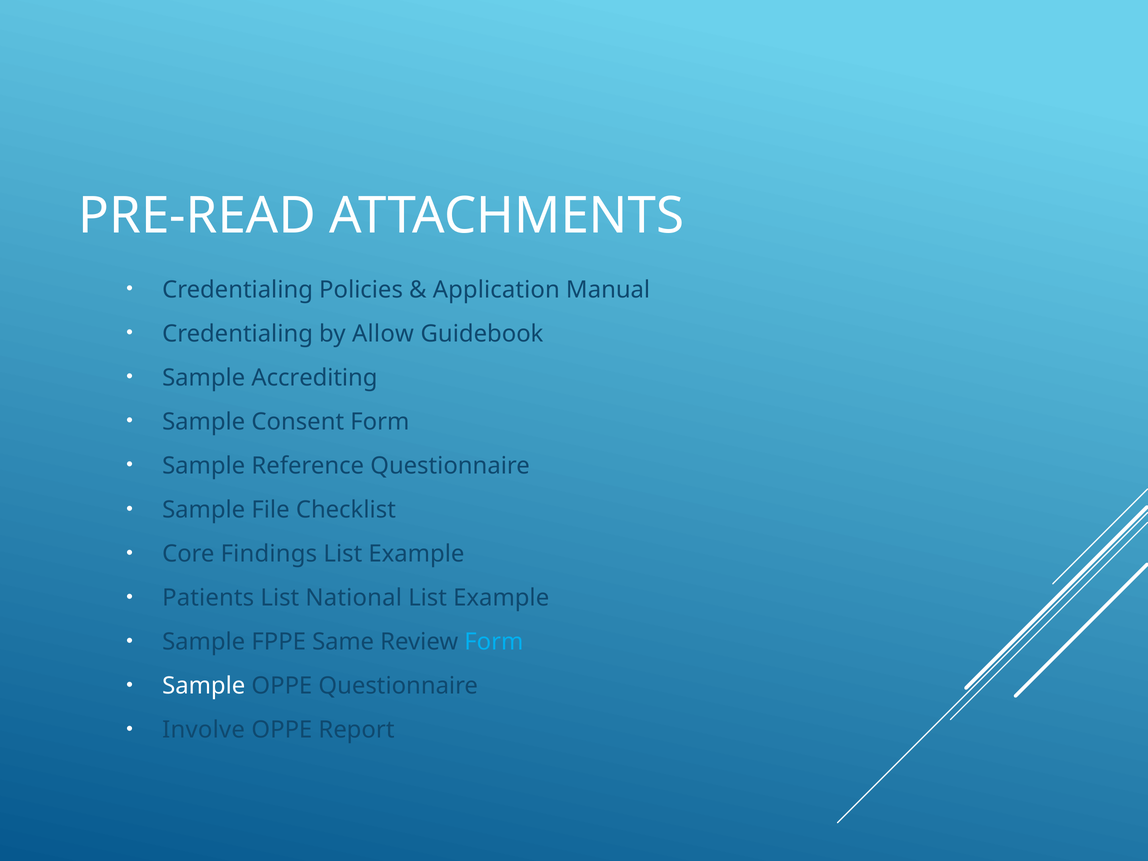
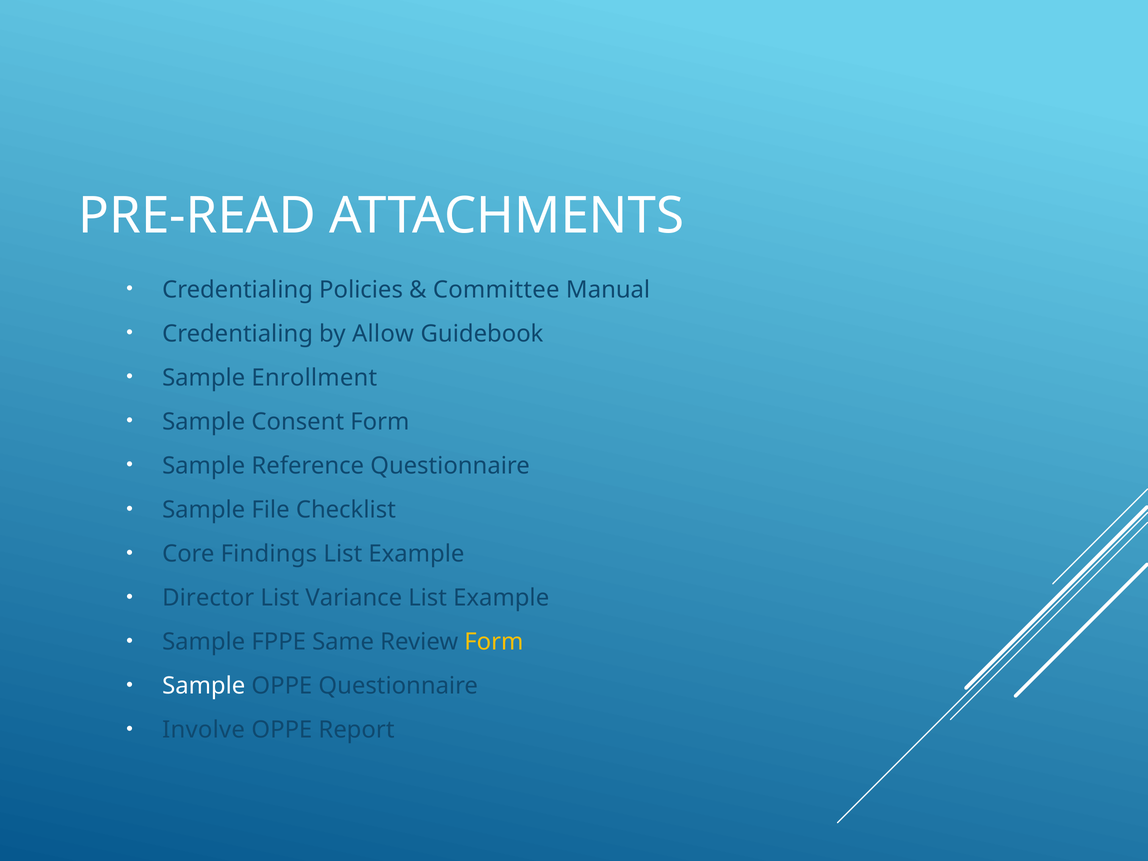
Application: Application -> Committee
Accrediting: Accrediting -> Enrollment
Patients: Patients -> Director
National: National -> Variance
Form at (494, 642) colour: light blue -> yellow
